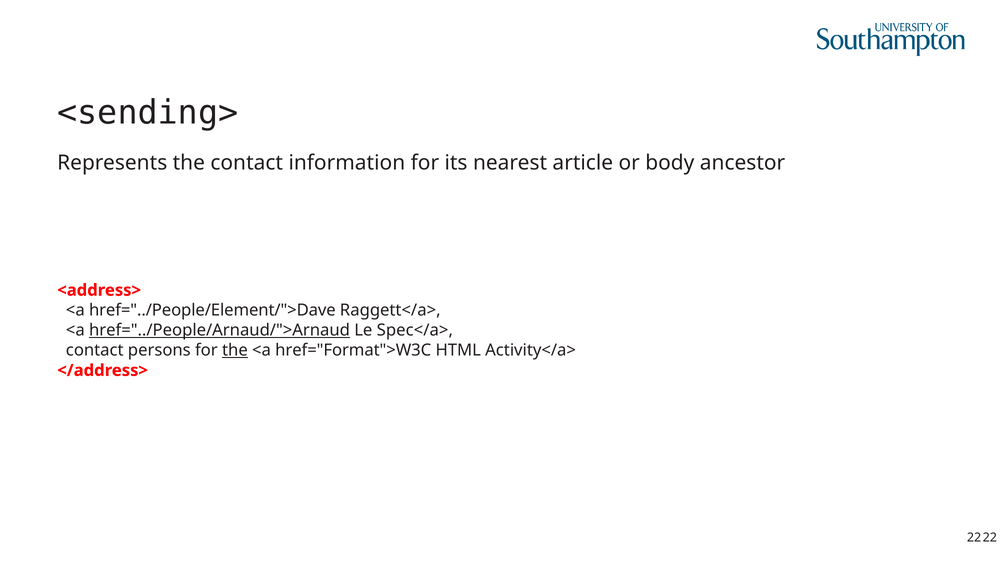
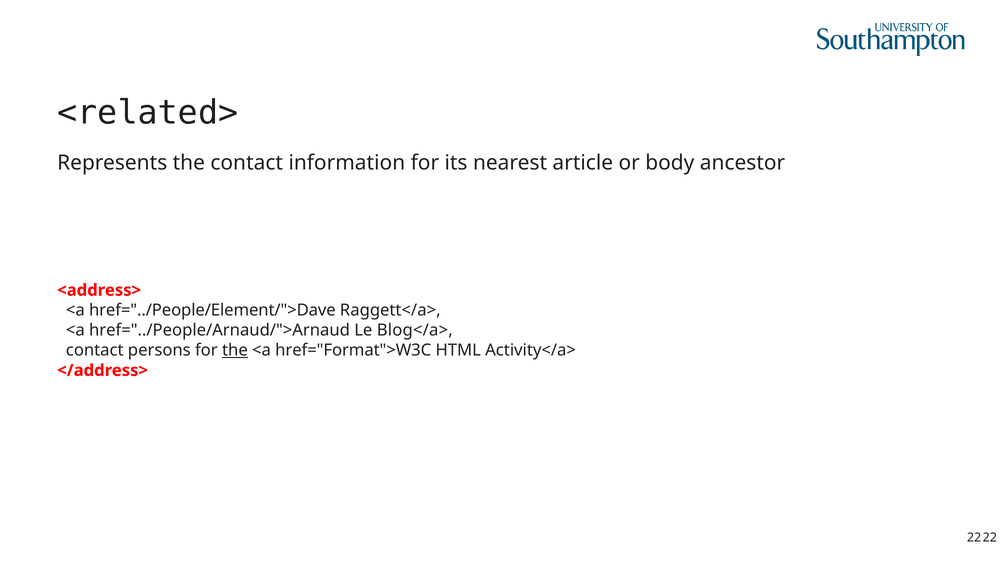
<sending>: <sending> -> <related>
href="../People/Arnaud/">Arnaud underline: present -> none
Spec</a>: Spec</a> -> Blog</a>
